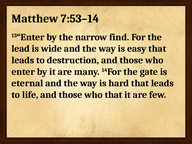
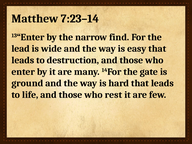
7:53–14: 7:53–14 -> 7:23–14
eternal: eternal -> ground
who that: that -> rest
